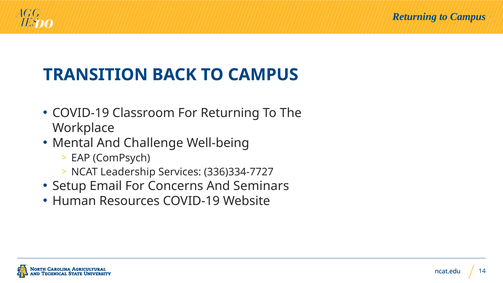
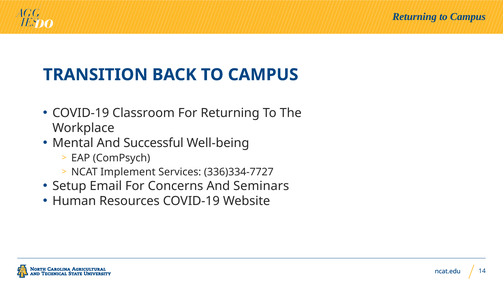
Challenge: Challenge -> Successful
Leadership: Leadership -> Implement
